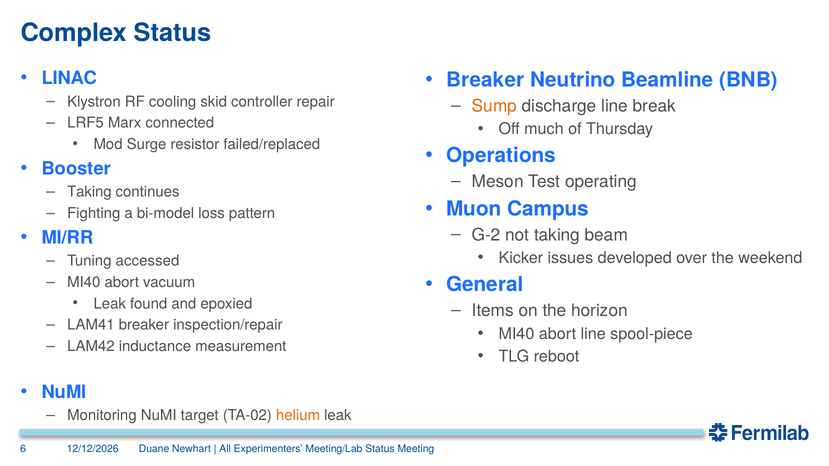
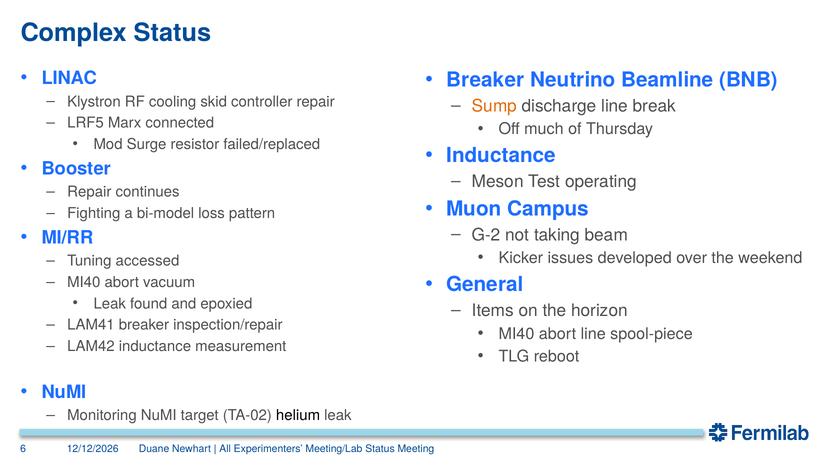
Operations at (501, 156): Operations -> Inductance
Taking at (89, 192): Taking -> Repair
helium colour: orange -> black
